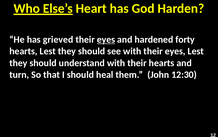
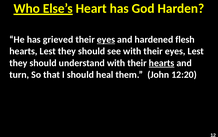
forty: forty -> flesh
hearts at (162, 63) underline: none -> present
12:30: 12:30 -> 12:20
